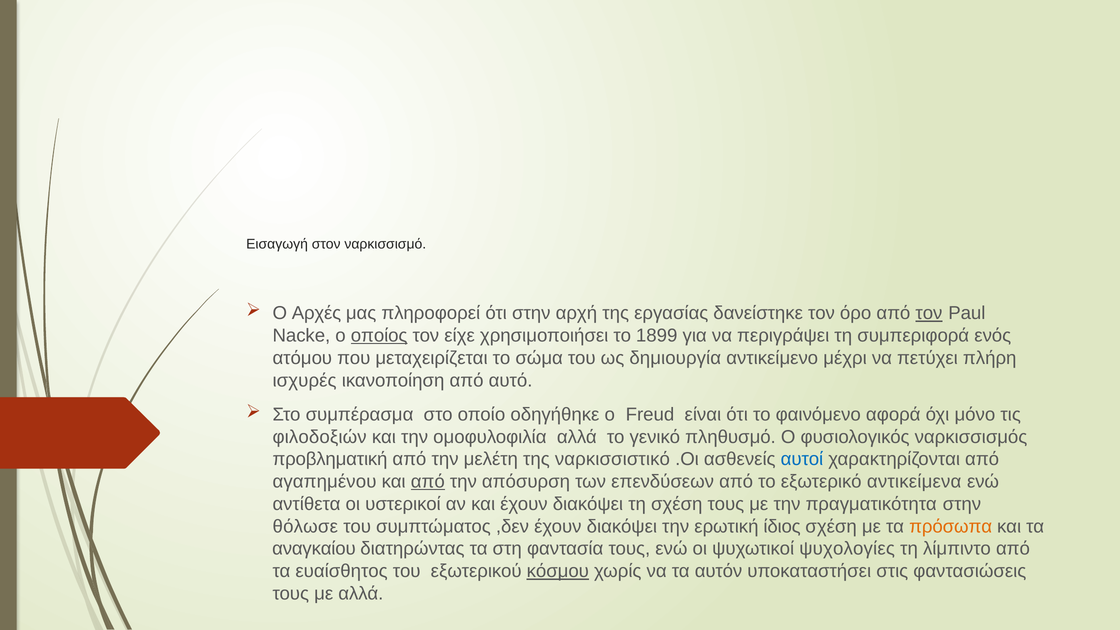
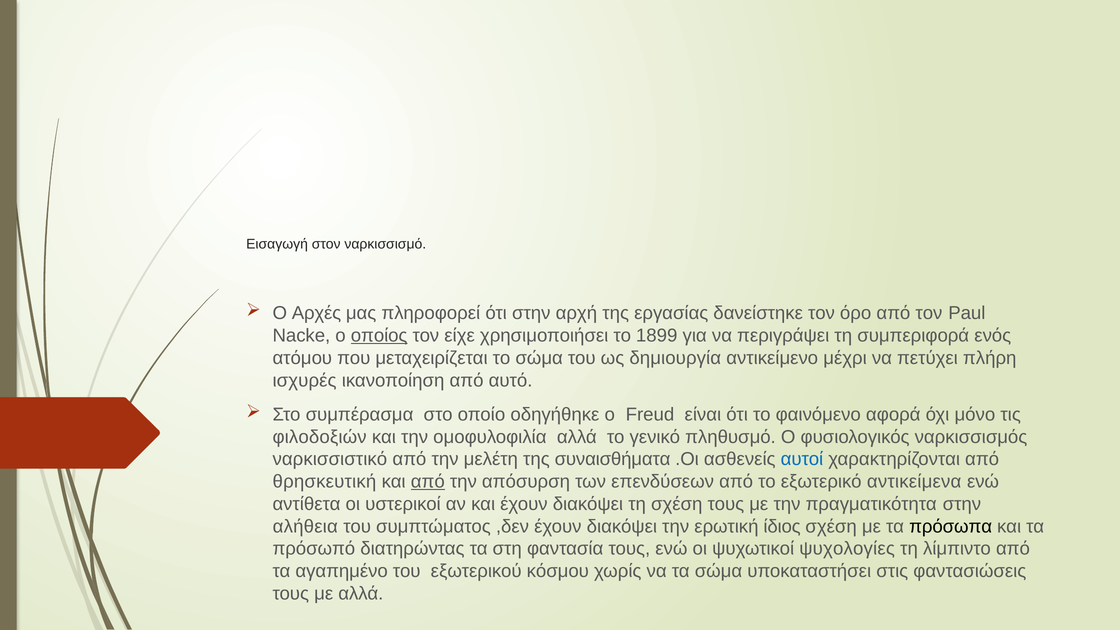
τον at (929, 313) underline: present -> none
προβληματική: προβληματική -> ναρκισσιστικό
ναρκισσιστικό: ναρκισσιστικό -> συναισθήματα
αγαπημένου: αγαπημένου -> θρησκευτική
θόλωσε: θόλωσε -> αλήθεια
πρόσωπα colour: orange -> black
αναγκαίου: αναγκαίου -> πρόσωπό
ευαίσθητος: ευαίσθητος -> αγαπημένο
κόσμου underline: present -> none
τα αυτόν: αυτόν -> σώμα
